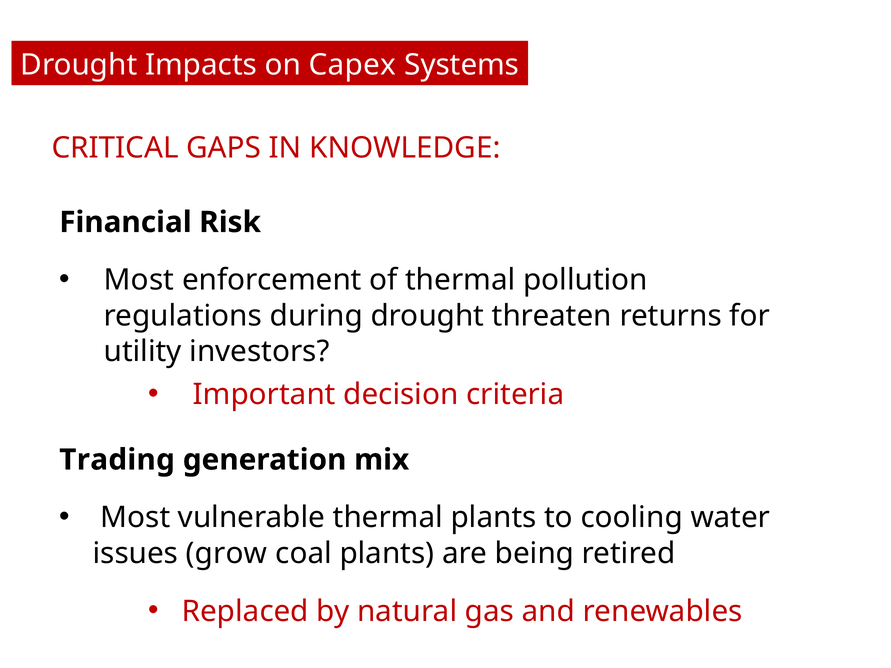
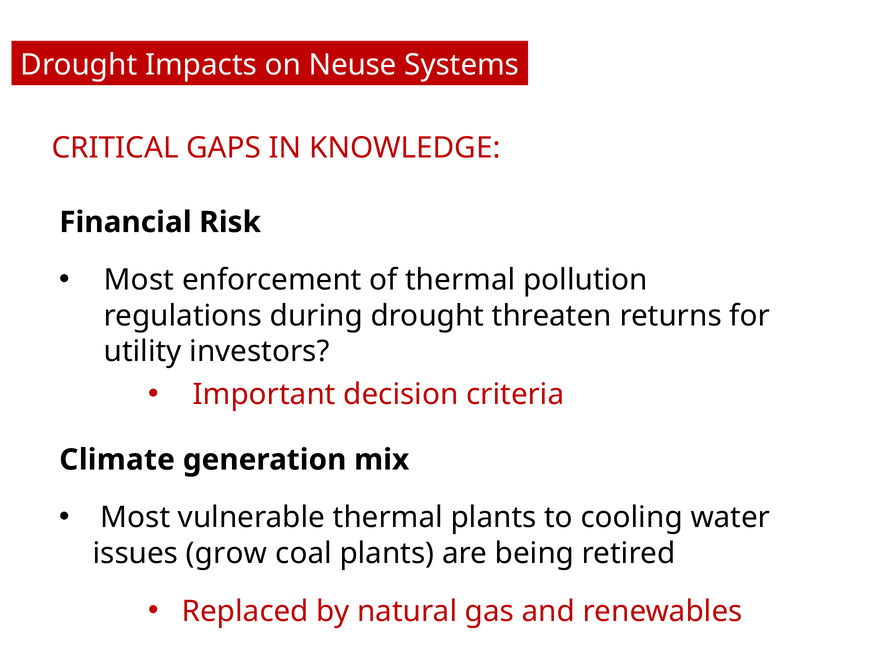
Capex: Capex -> Neuse
Trading: Trading -> Climate
